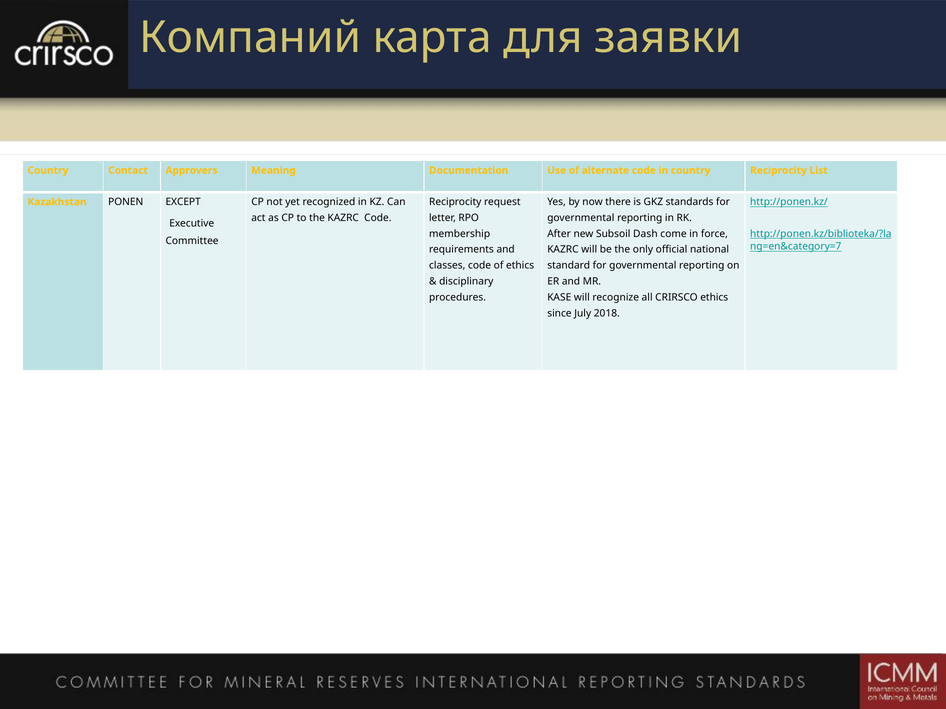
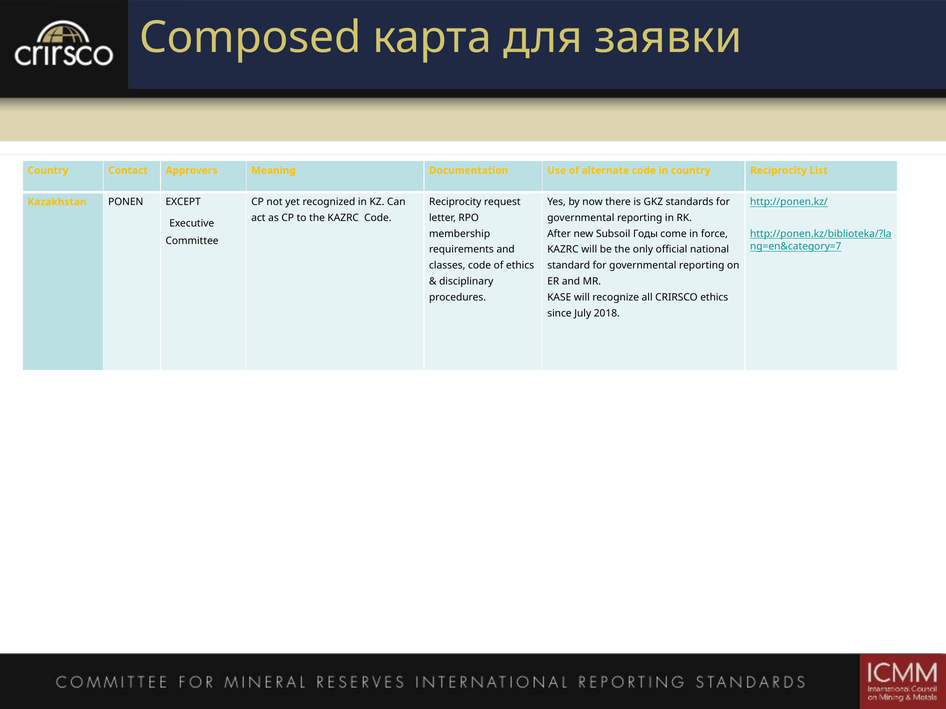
Компаний: Компаний -> Composed
Dash: Dash -> Годы
